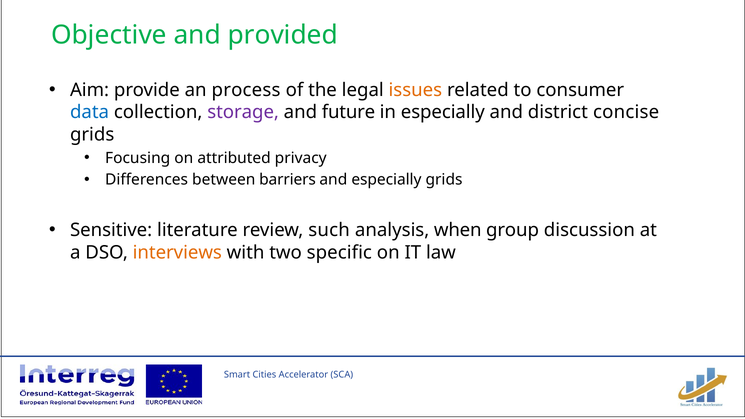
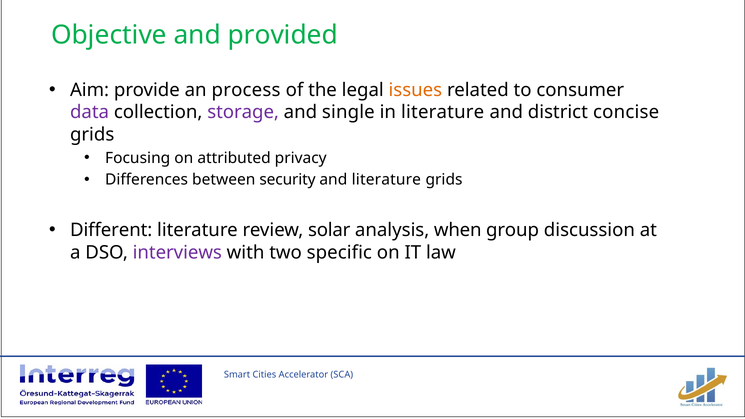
data colour: blue -> purple
future: future -> single
in especially: especially -> literature
barriers: barriers -> security
and especially: especially -> literature
Sensitive: Sensitive -> Different
such: such -> solar
interviews colour: orange -> purple
